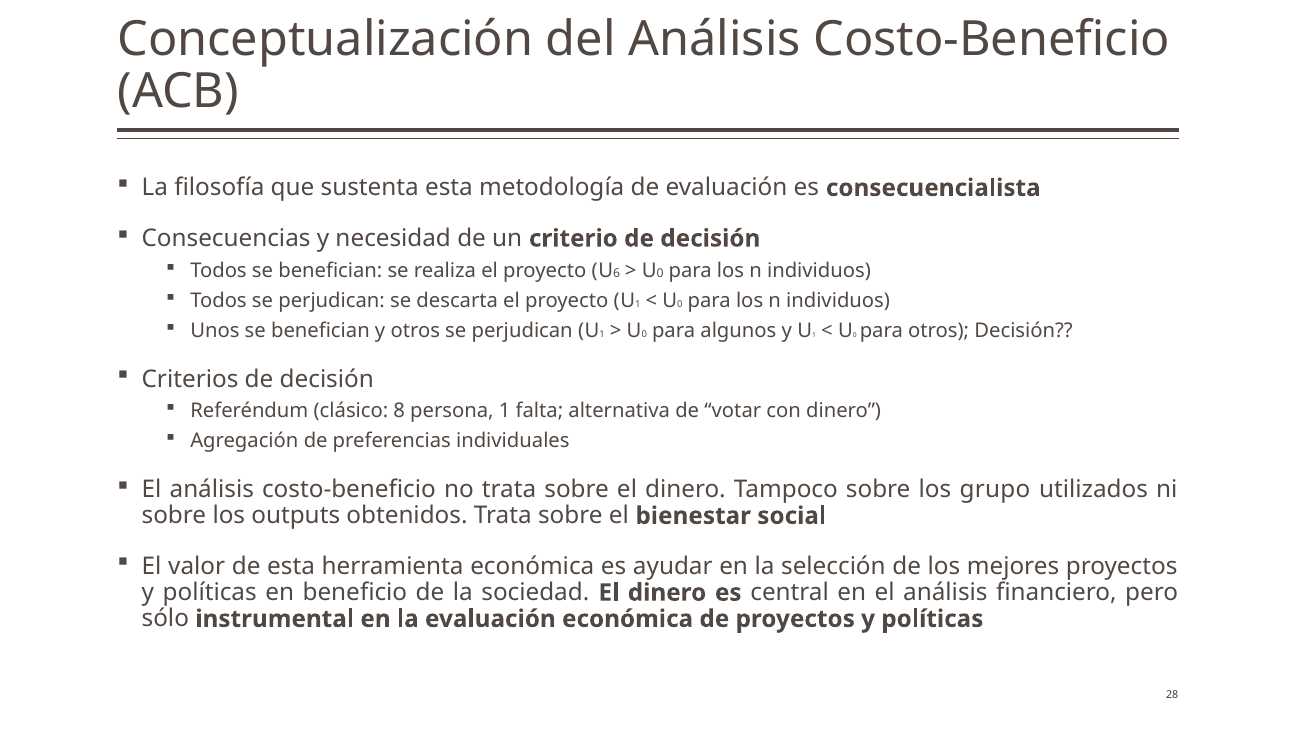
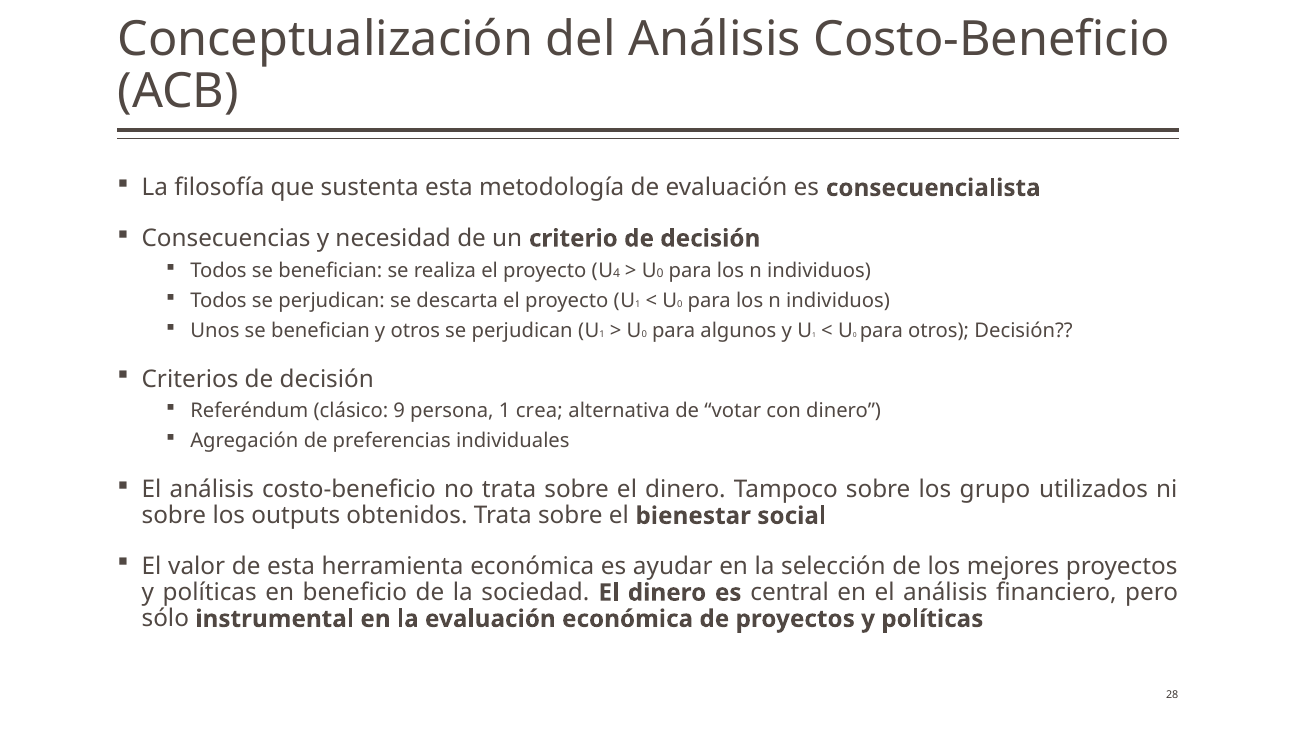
6: 6 -> 4
8: 8 -> 9
falta: falta -> crea
